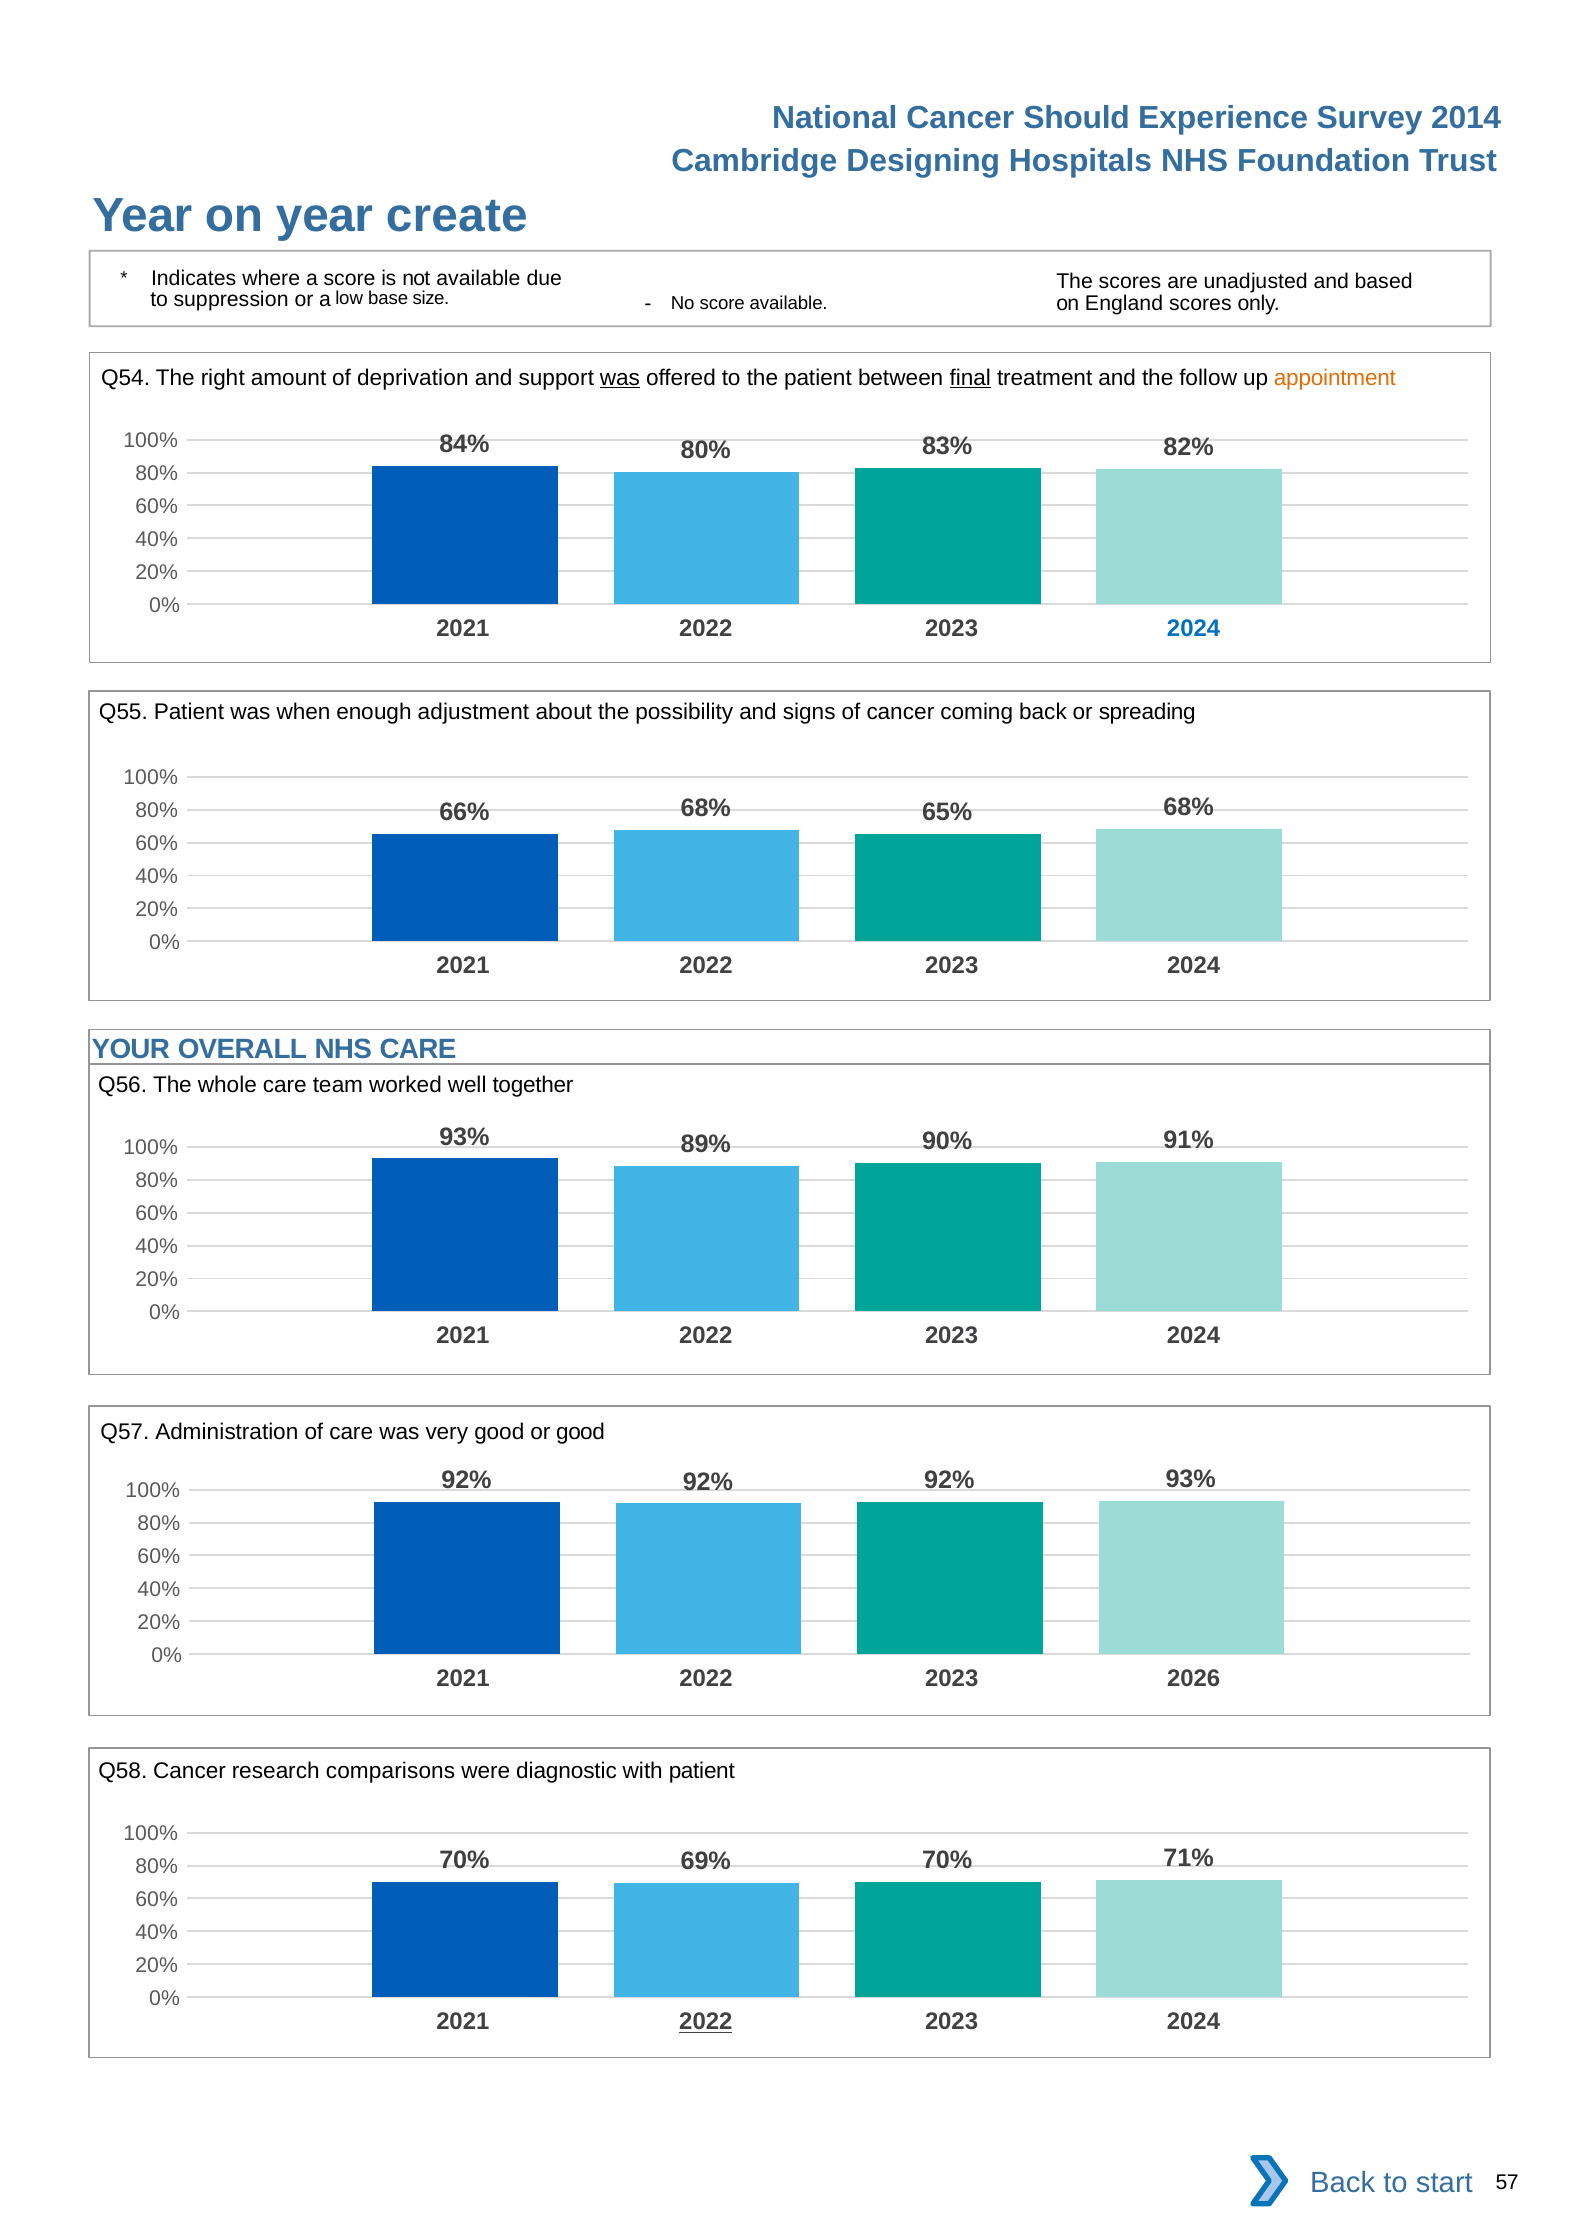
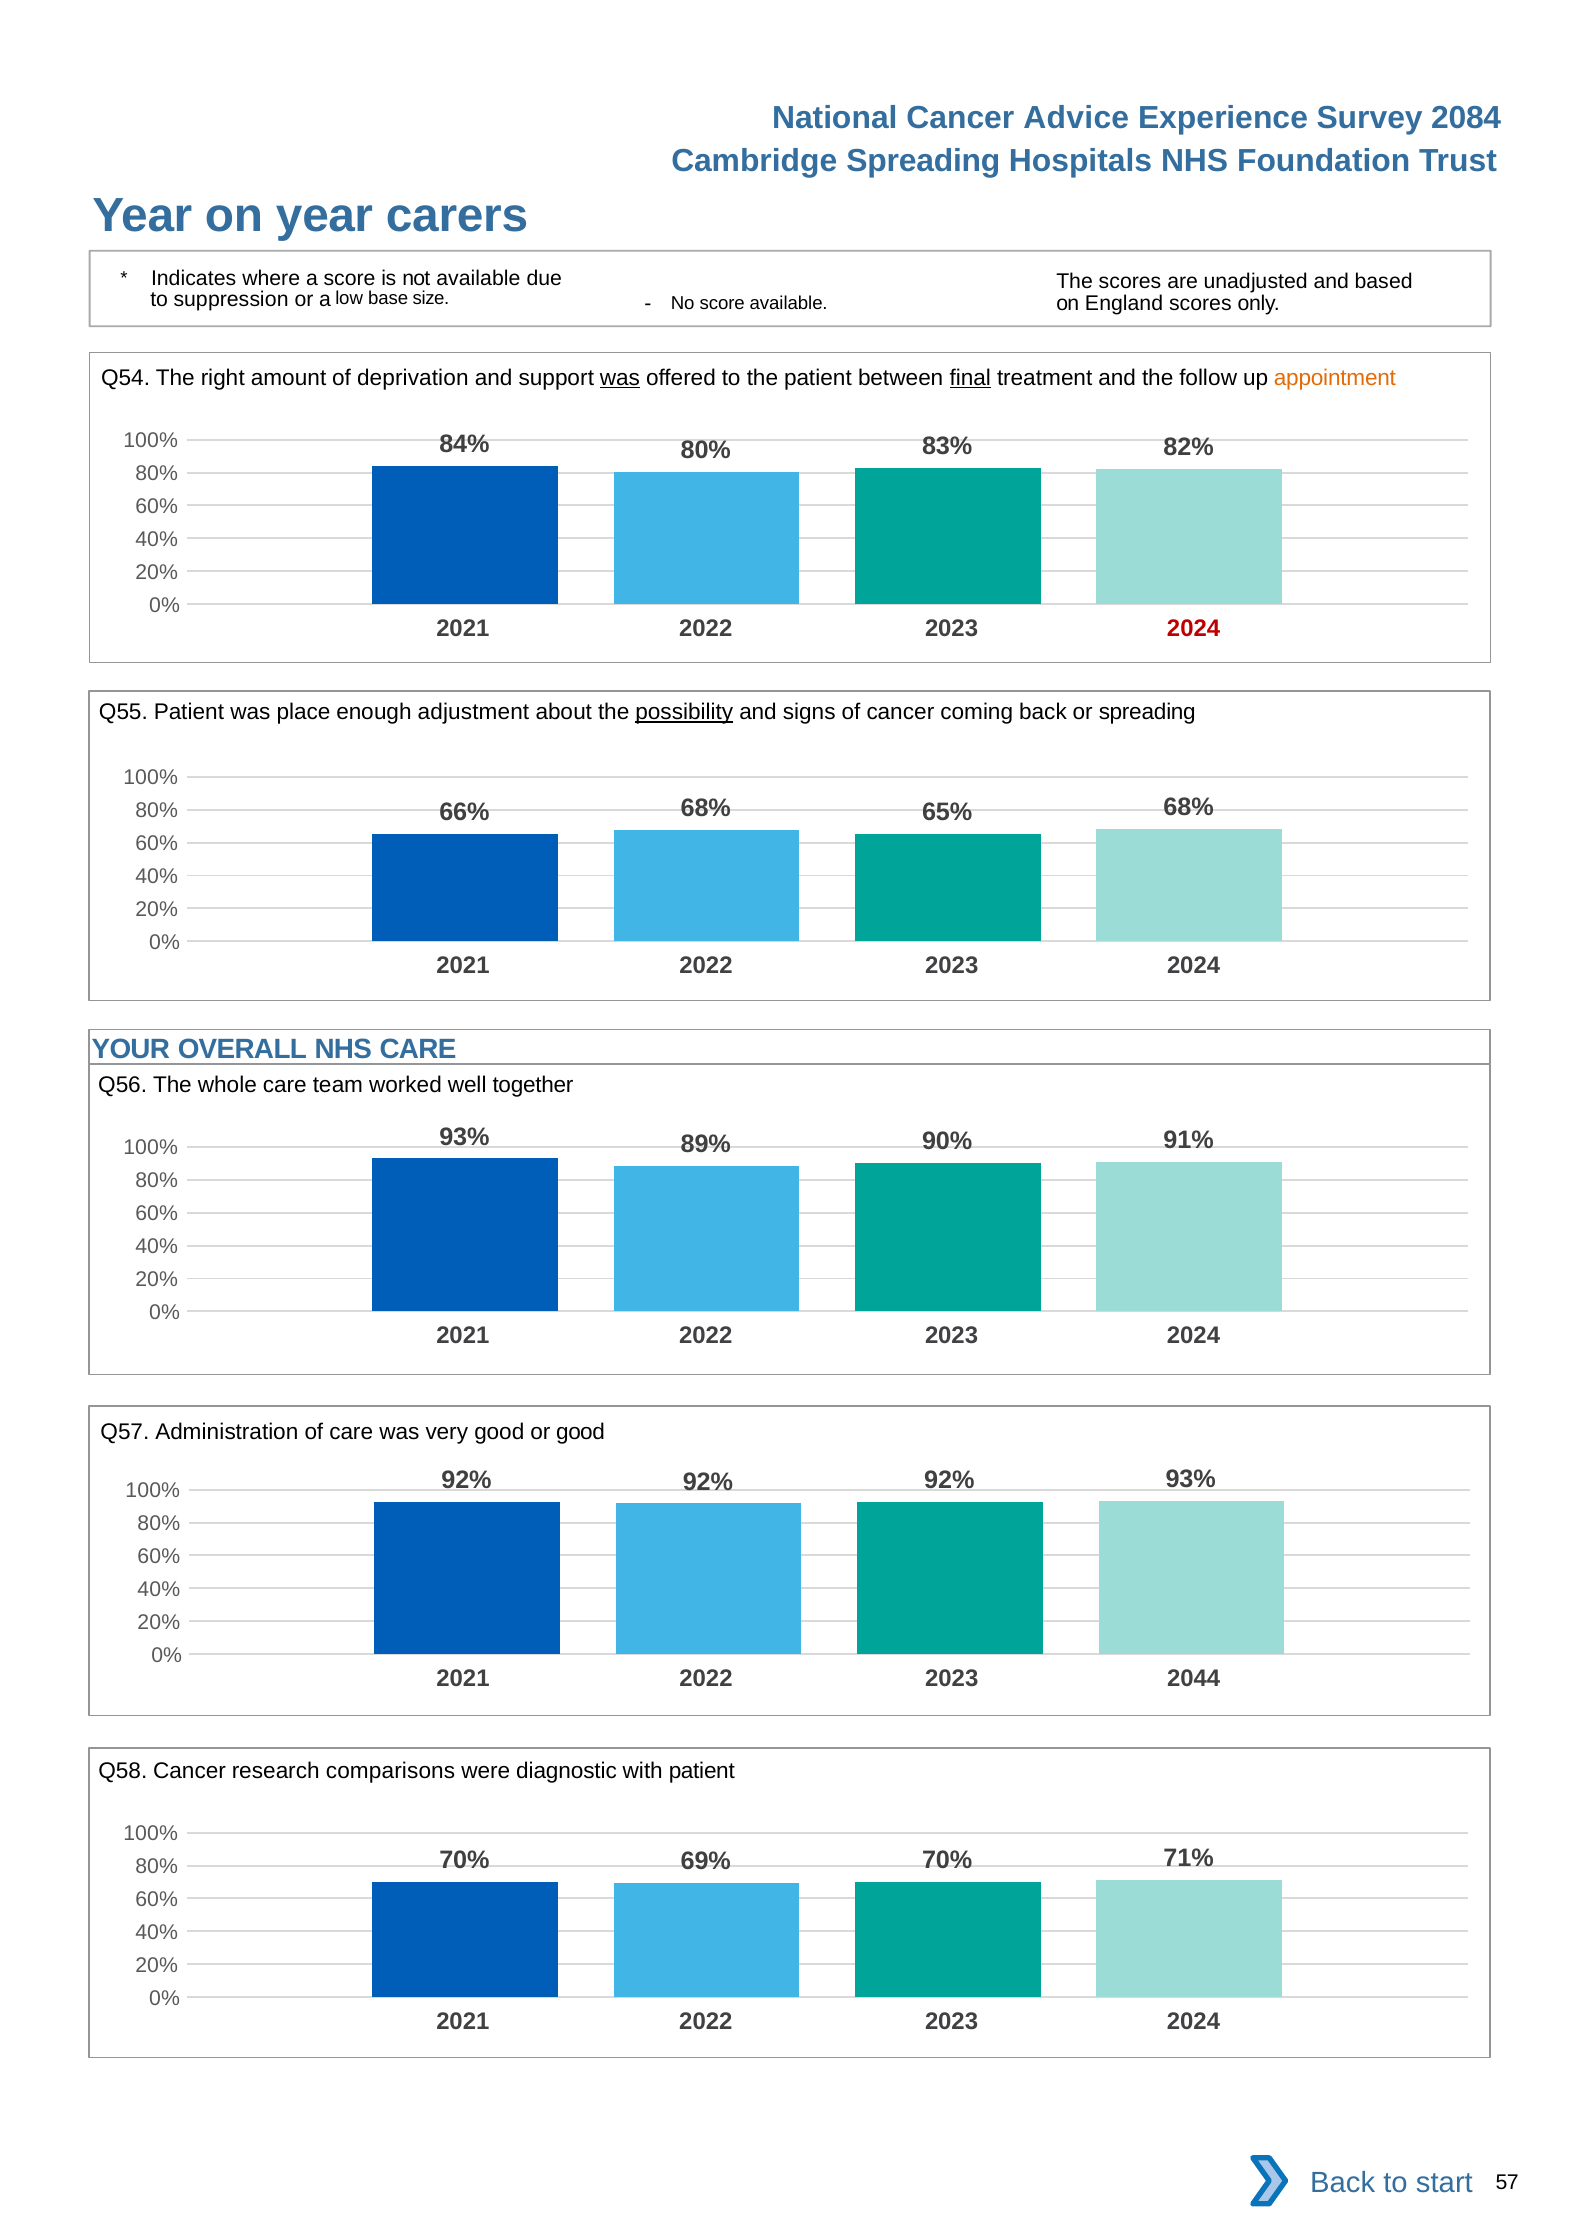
Should: Should -> Advice
2014: 2014 -> 2084
Cambridge Designing: Designing -> Spreading
create: create -> carers
2024 at (1194, 628) colour: blue -> red
when: when -> place
possibility underline: none -> present
2026: 2026 -> 2044
2022 at (706, 2021) underline: present -> none
